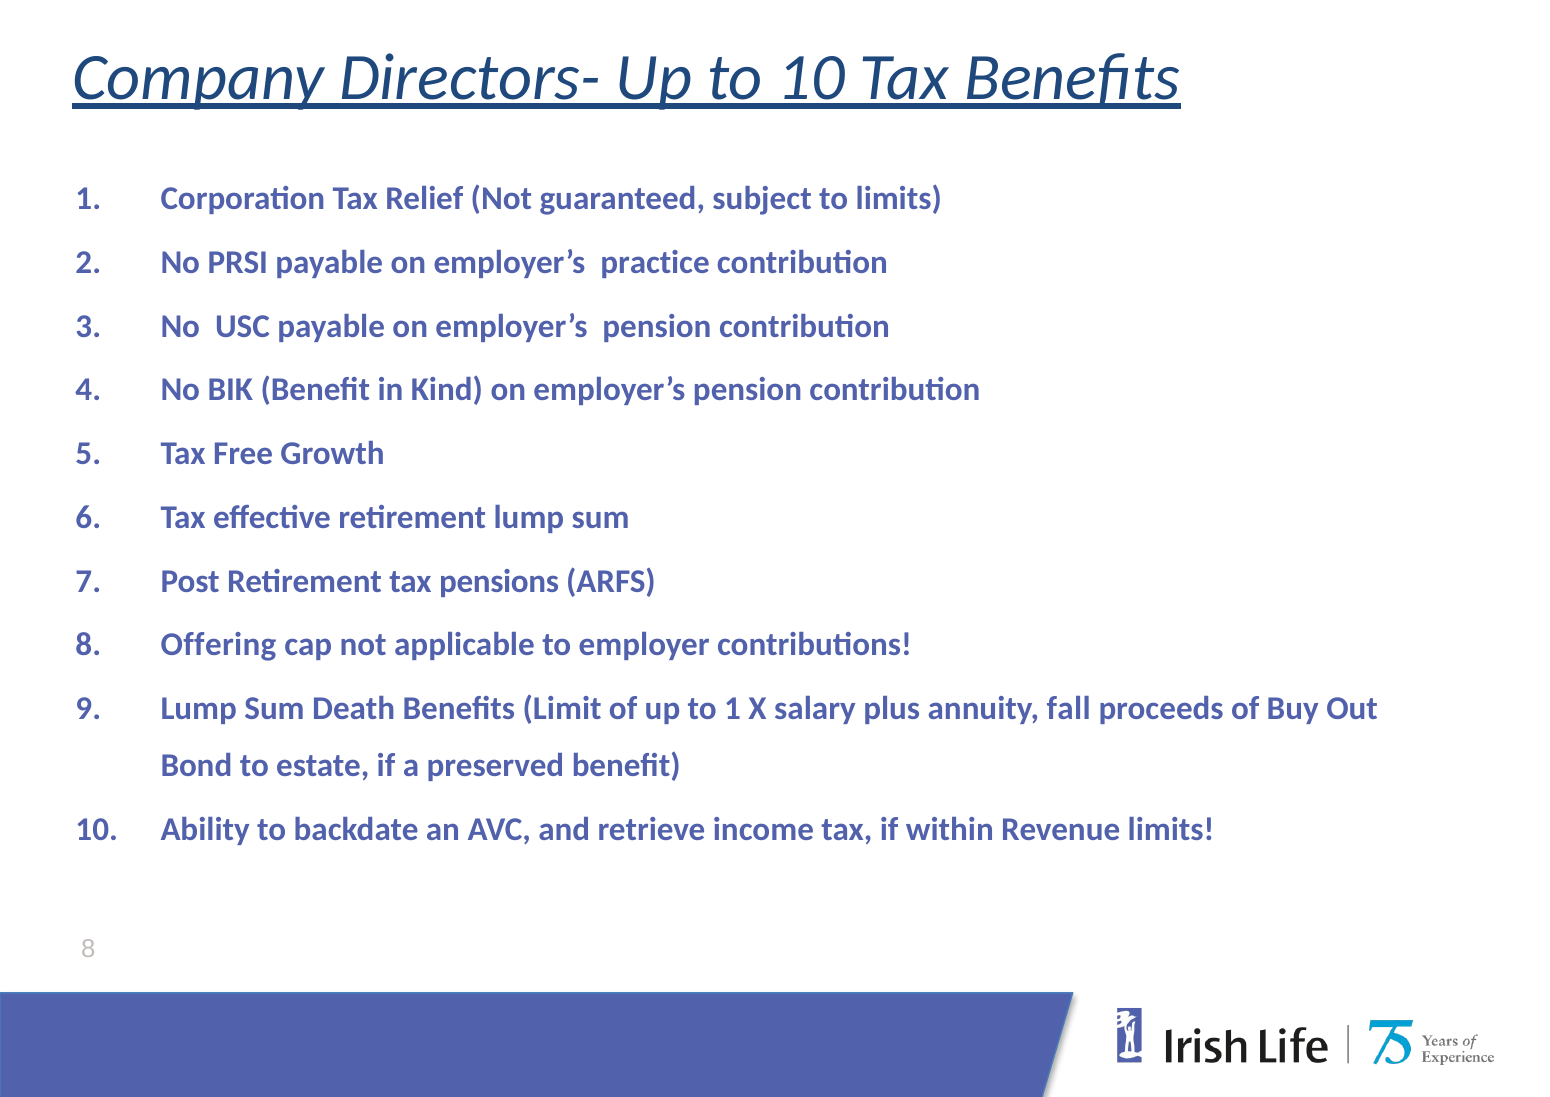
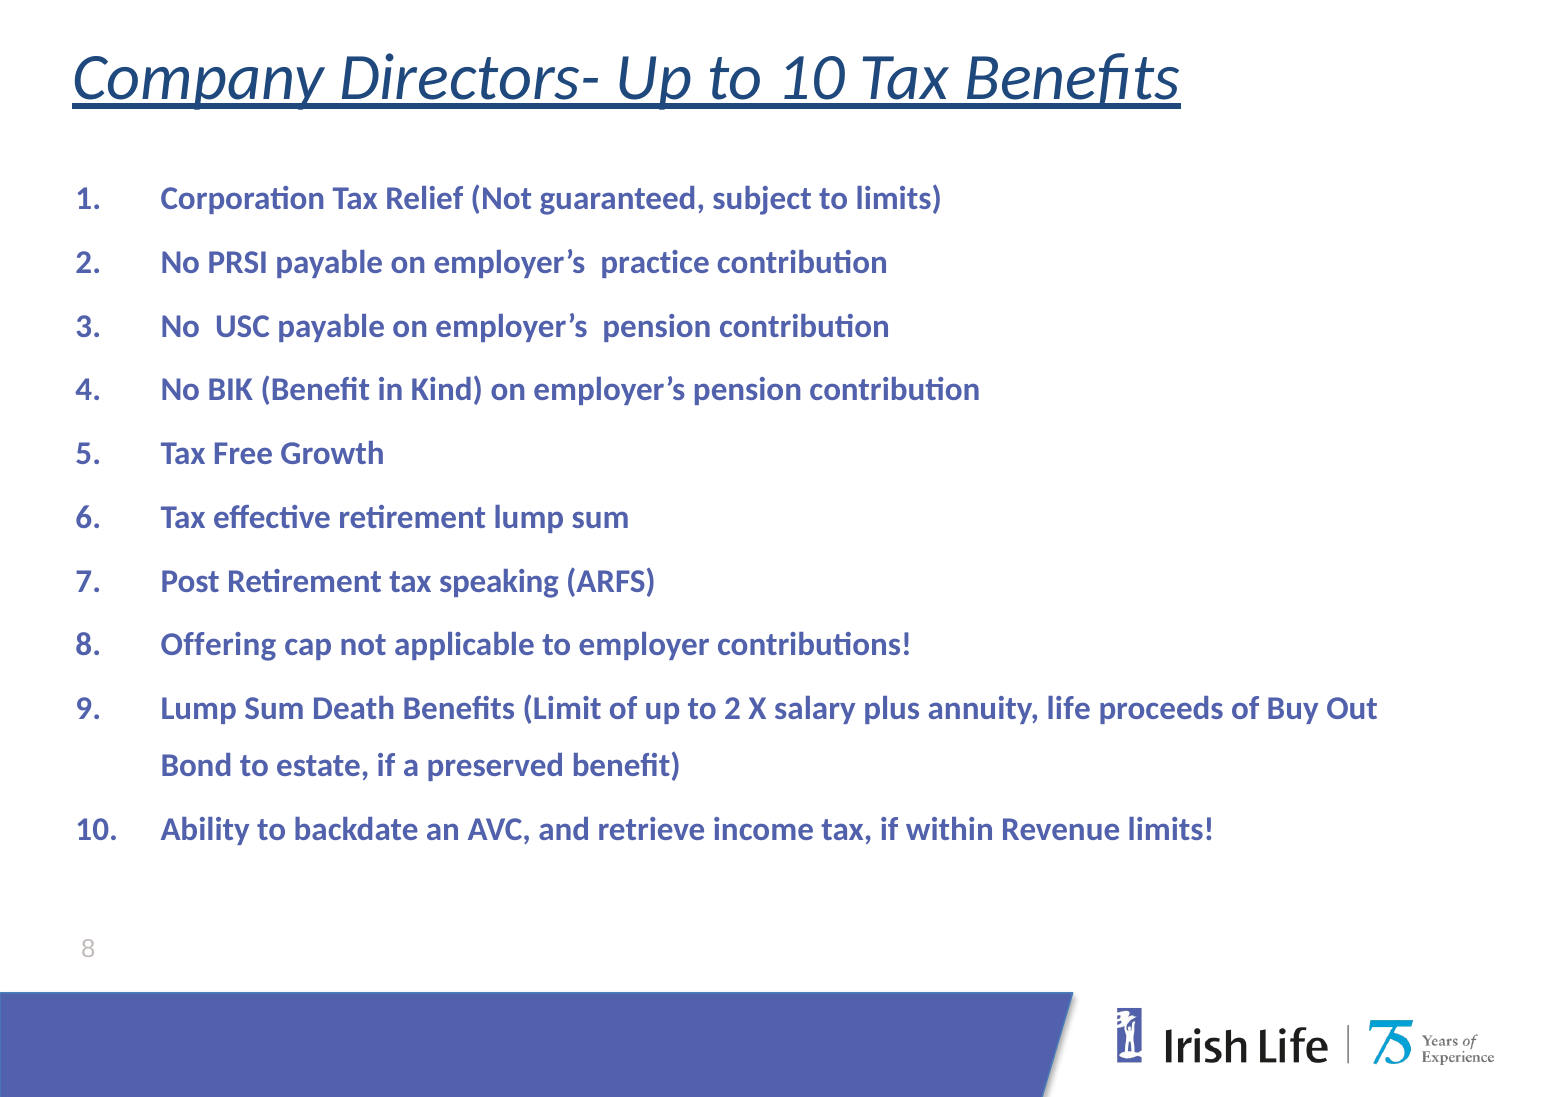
pensions: pensions -> speaking
to 1: 1 -> 2
fall: fall -> life
